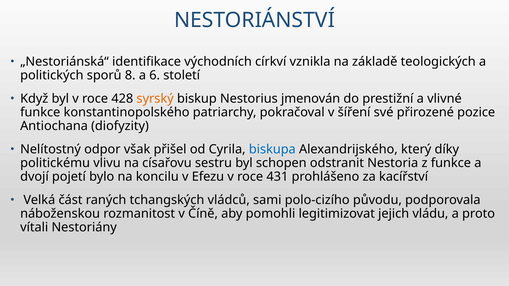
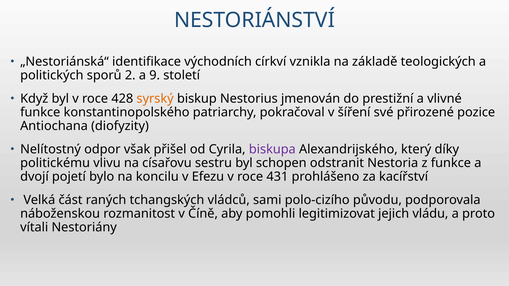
8: 8 -> 2
6: 6 -> 9
biskupa colour: blue -> purple
